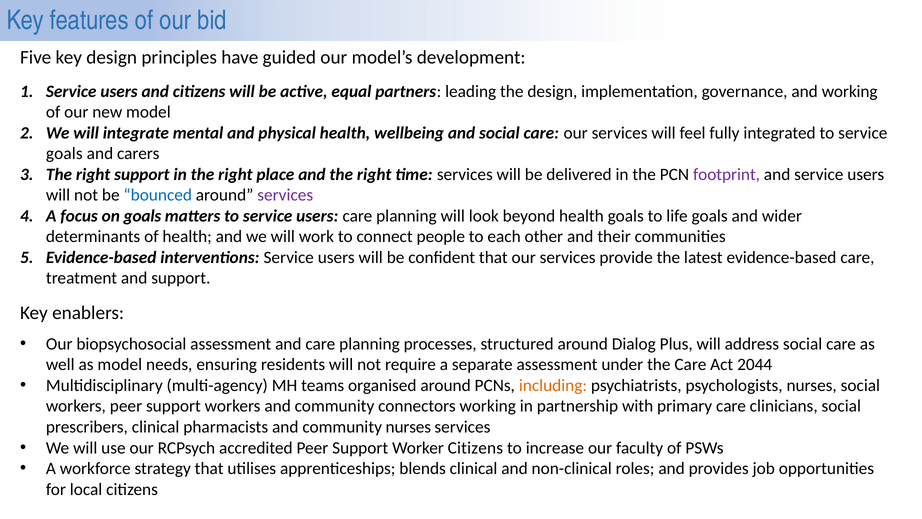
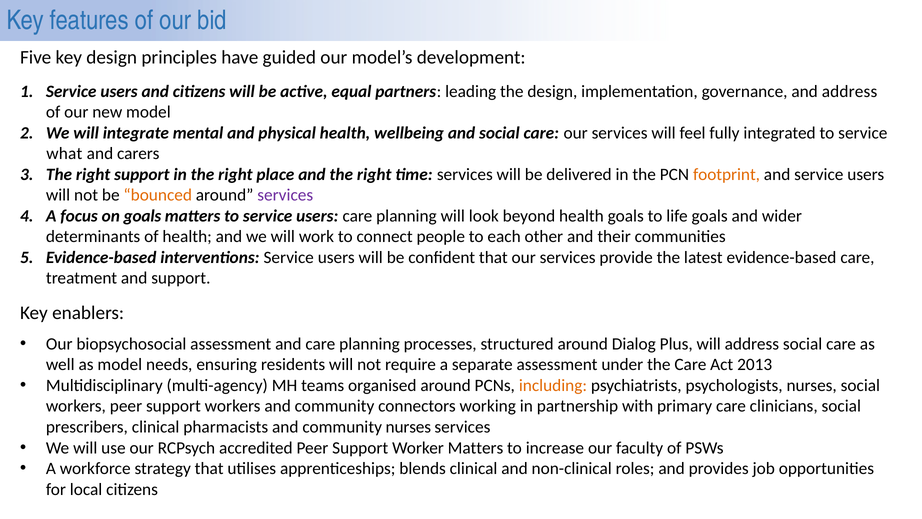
and working: working -> address
goals at (64, 154): goals -> what
footprint colour: purple -> orange
bounced colour: blue -> orange
2044: 2044 -> 2013
Worker Citizens: Citizens -> Matters
